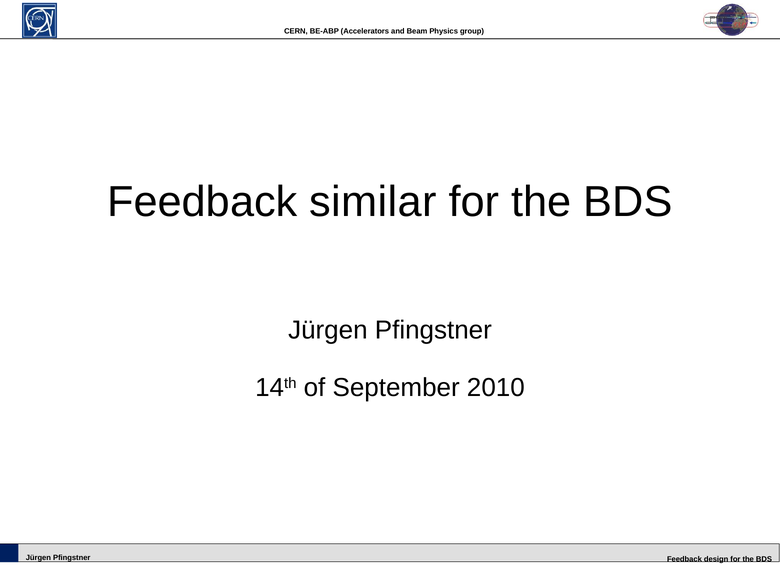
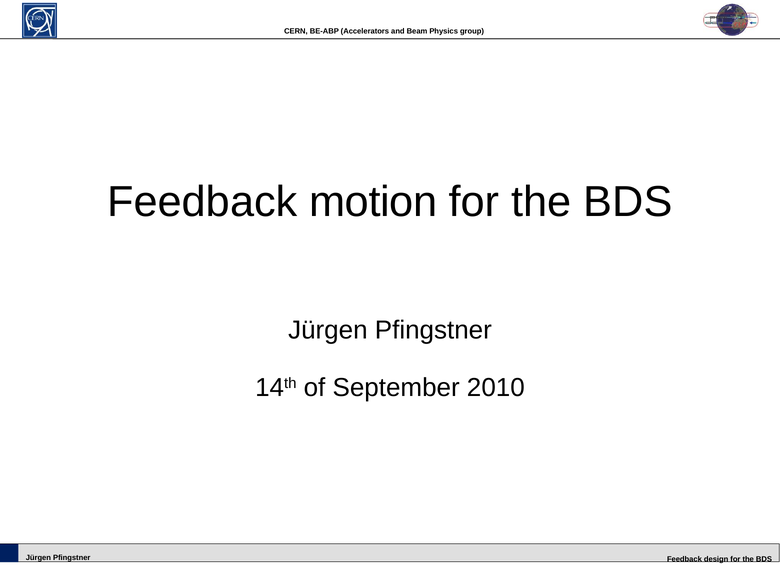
similar: similar -> motion
